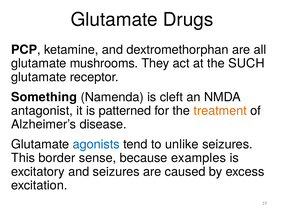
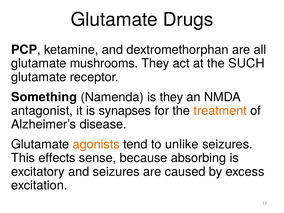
is cleft: cleft -> they
patterned: patterned -> synapses
agonists colour: blue -> orange
border: border -> effects
examples: examples -> absorbing
